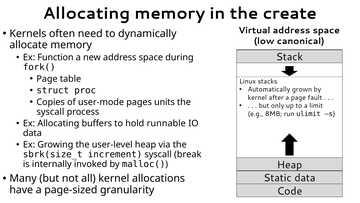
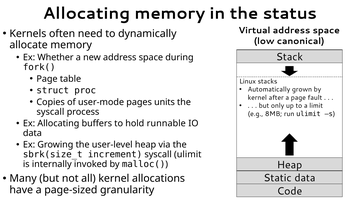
create: create -> status
Function: Function -> Whether
syscall break: break -> ulimit
